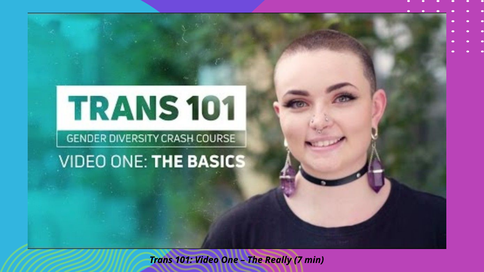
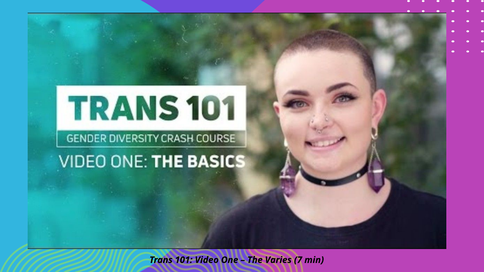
Really: Really -> Varies
